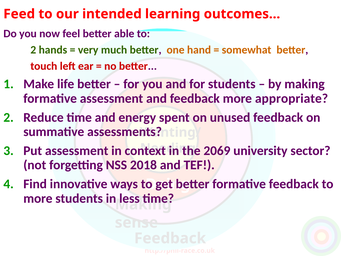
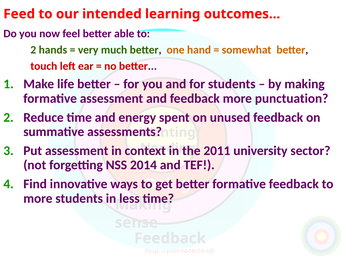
appropriate: appropriate -> punctuation
2069: 2069 -> 2011
2018: 2018 -> 2014
